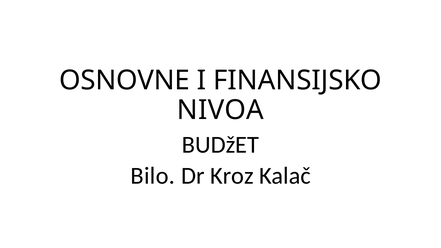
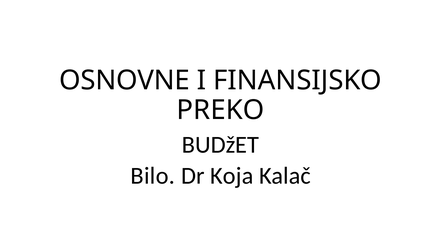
NIVOA: NIVOA -> PREKO
Kroz: Kroz -> Koja
